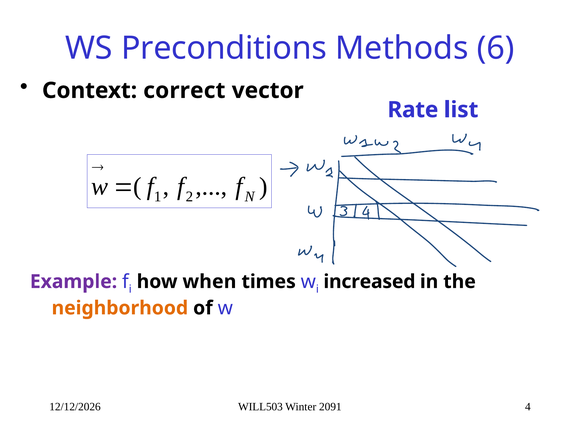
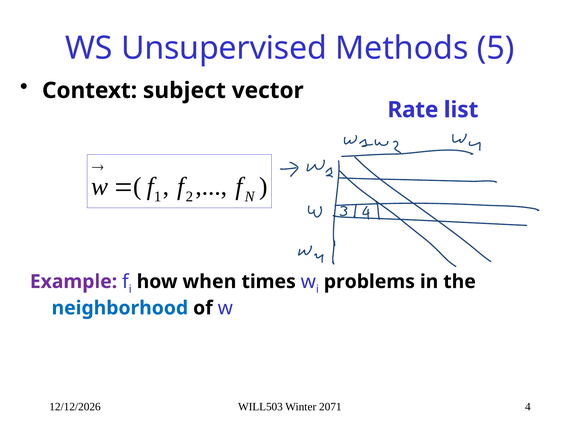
Preconditions: Preconditions -> Unsupervised
6: 6 -> 5
correct: correct -> subject
increased: increased -> problems
neighborhood colour: orange -> blue
2091: 2091 -> 2071
